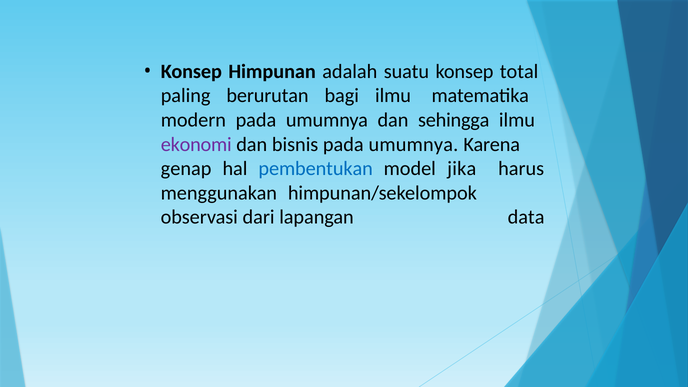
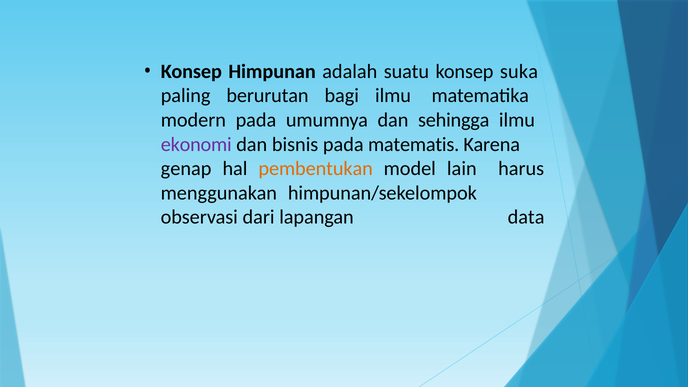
total: total -> suka
bisnis pada umumnya: umumnya -> matematis
pembentukan colour: blue -> orange
jika: jika -> lain
